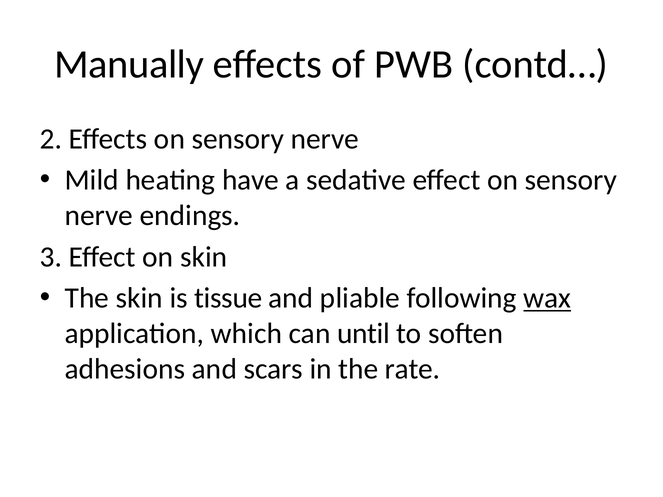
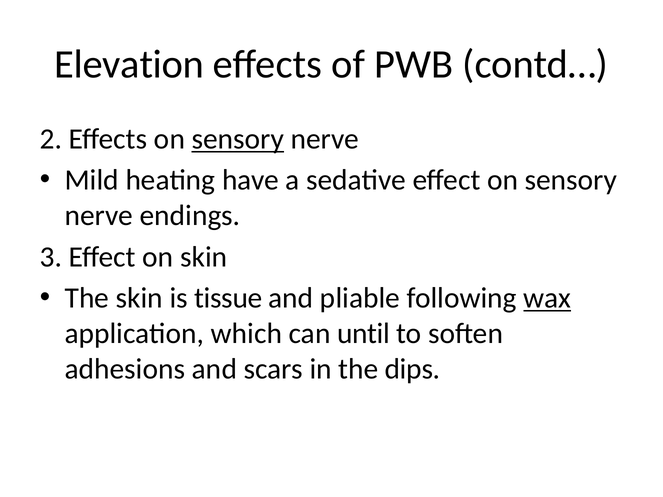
Manually: Manually -> Elevation
sensory at (238, 139) underline: none -> present
rate: rate -> dips
